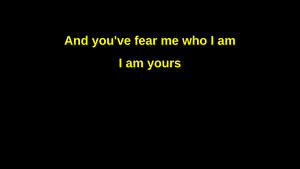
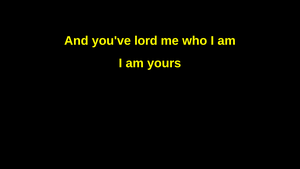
fear: fear -> lord
